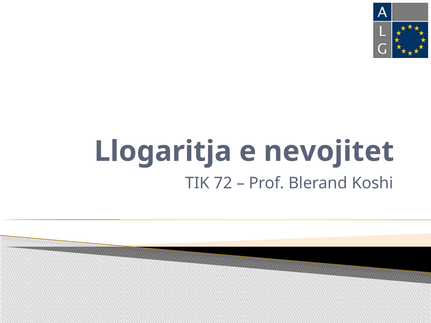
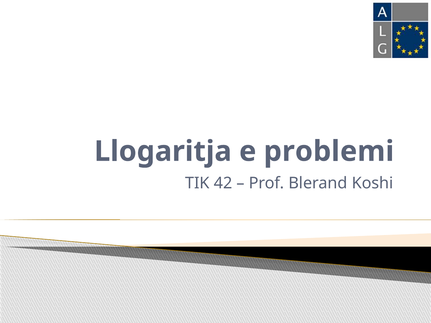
nevojitet: nevojitet -> problemi
72: 72 -> 42
